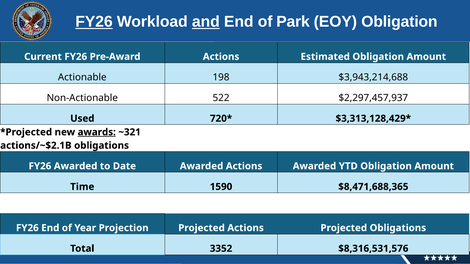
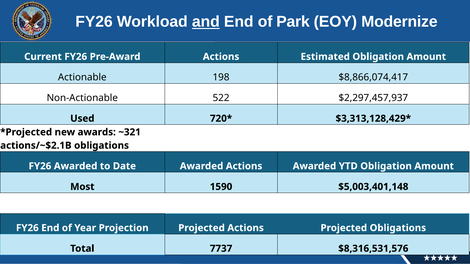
FY26 at (94, 22) underline: present -> none
EOY Obligation: Obligation -> Modernize
$3,943,214,688: $3,943,214,688 -> $8,866,074,417
awards underline: present -> none
Time: Time -> Most
$8,471,688,365: $8,471,688,365 -> $5,003,401,148
3352: 3352 -> 7737
